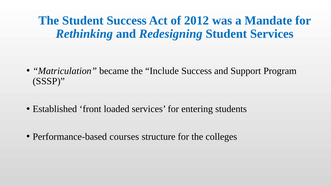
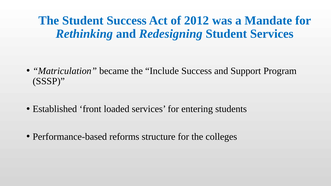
courses: courses -> reforms
